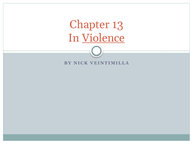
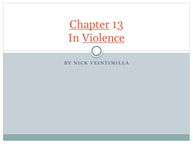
Chapter underline: none -> present
